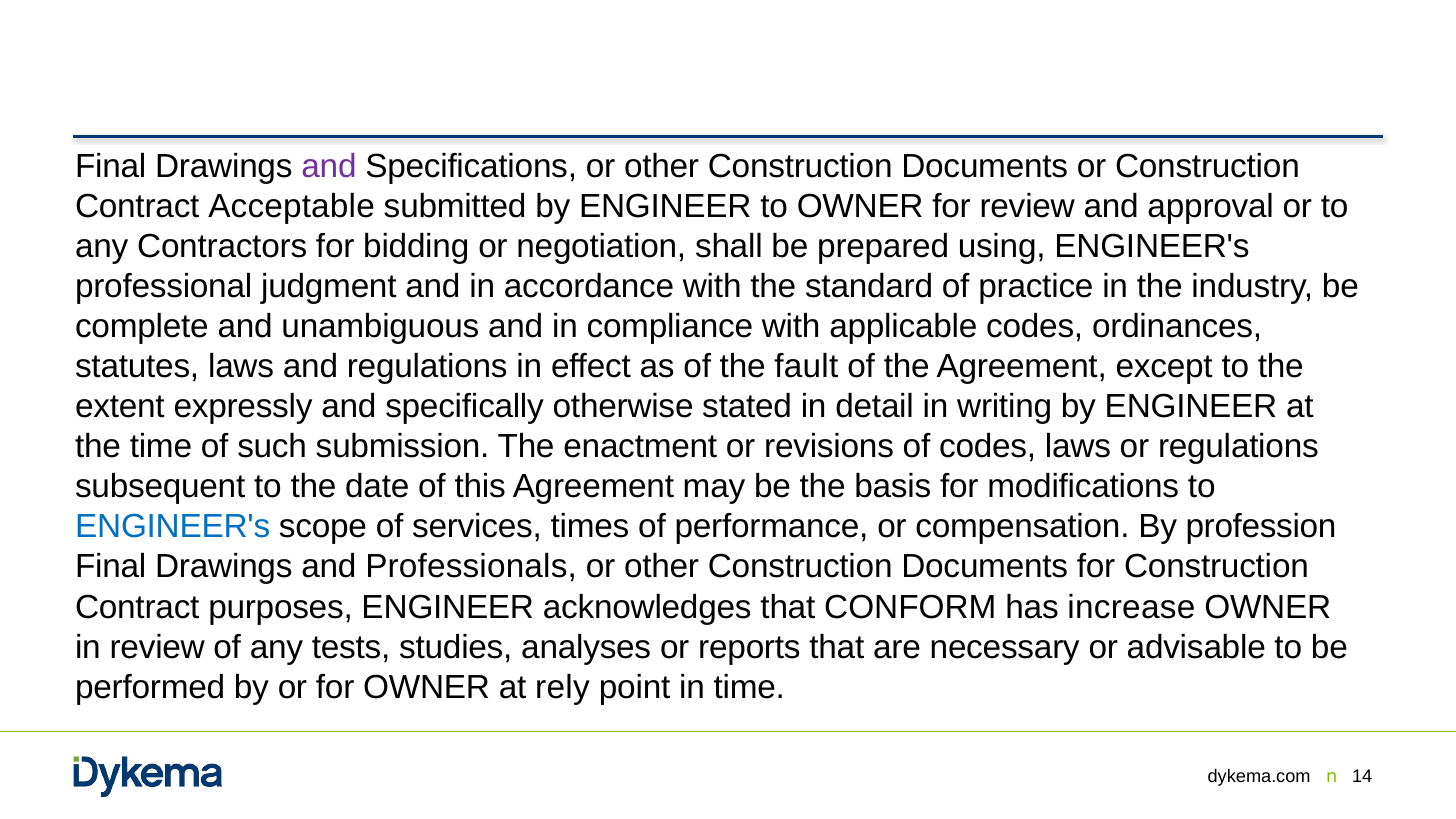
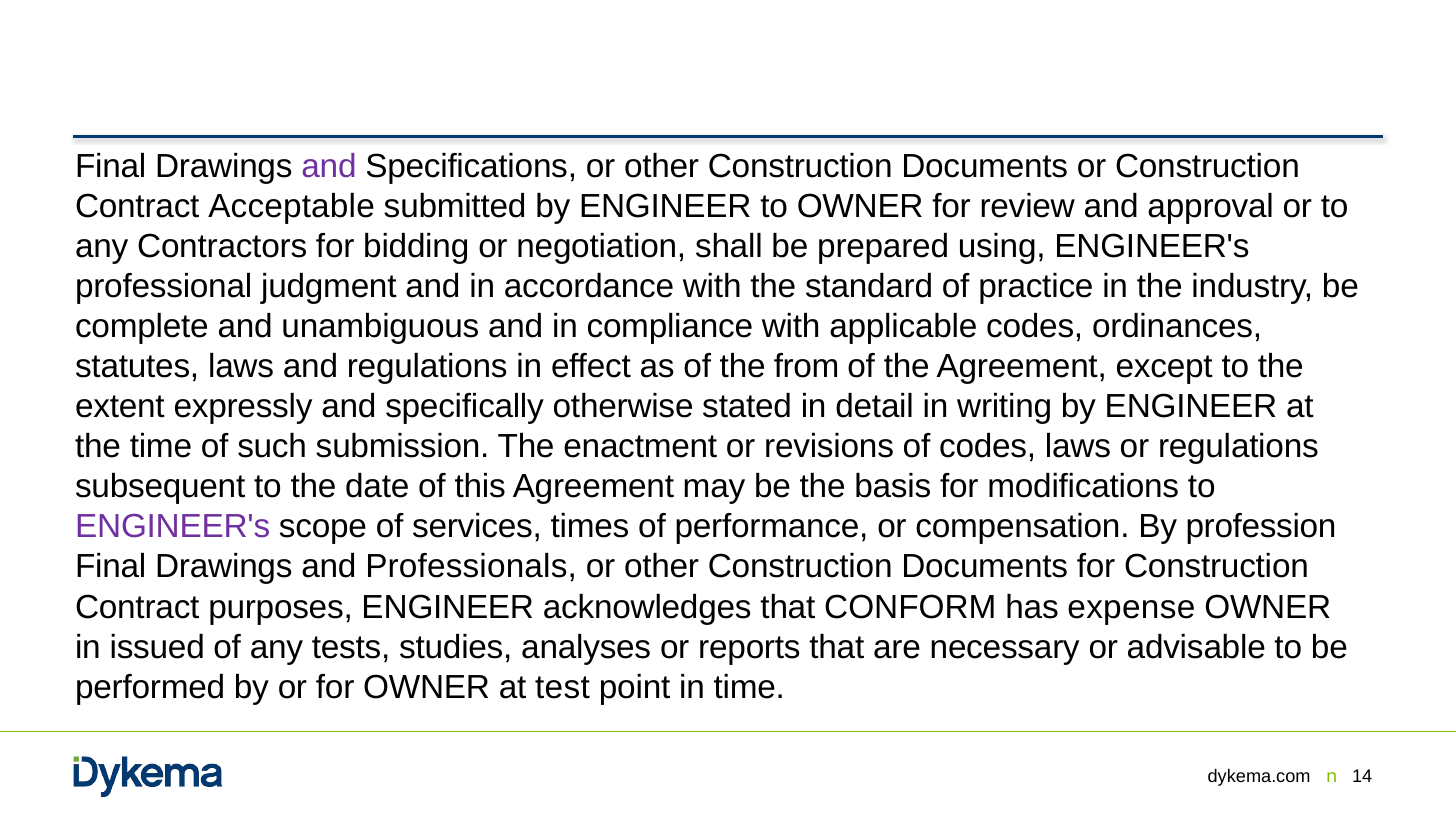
fault: fault -> from
ENGINEER's at (173, 527) colour: blue -> purple
increase: increase -> expense
in review: review -> issued
rely: rely -> test
